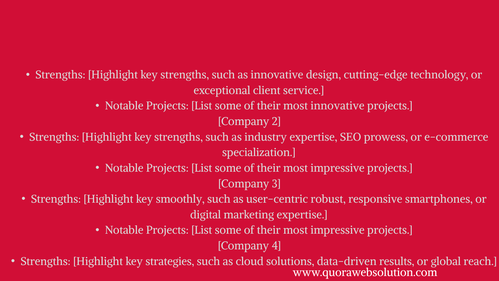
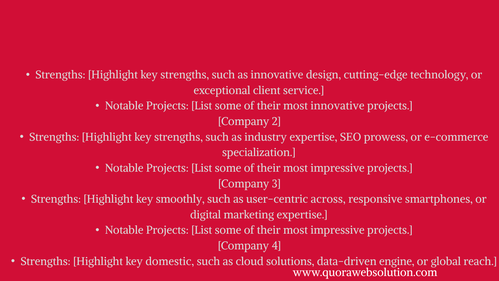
robust: robust -> across
strategies: strategies -> domestic
results: results -> engine
